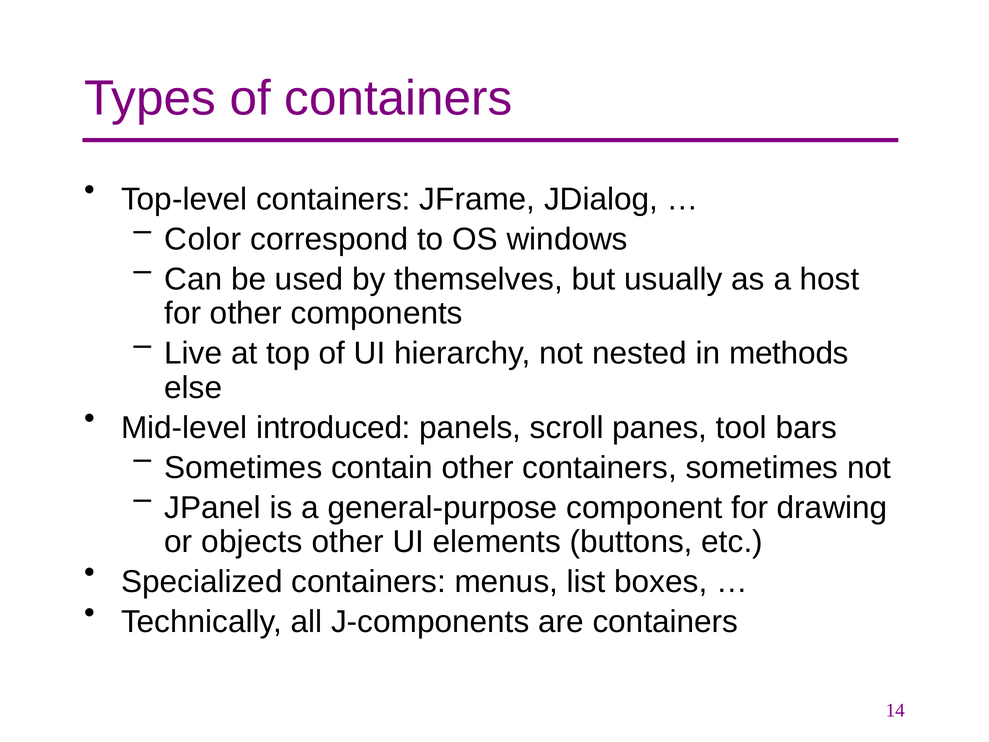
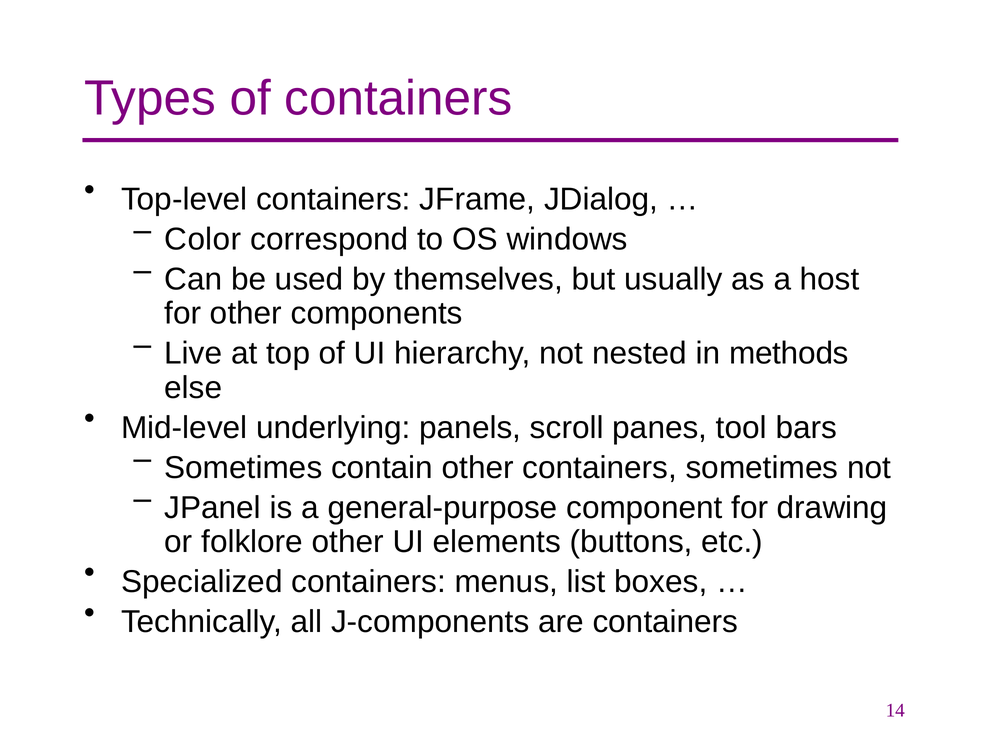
introduced: introduced -> underlying
objects: objects -> folklore
